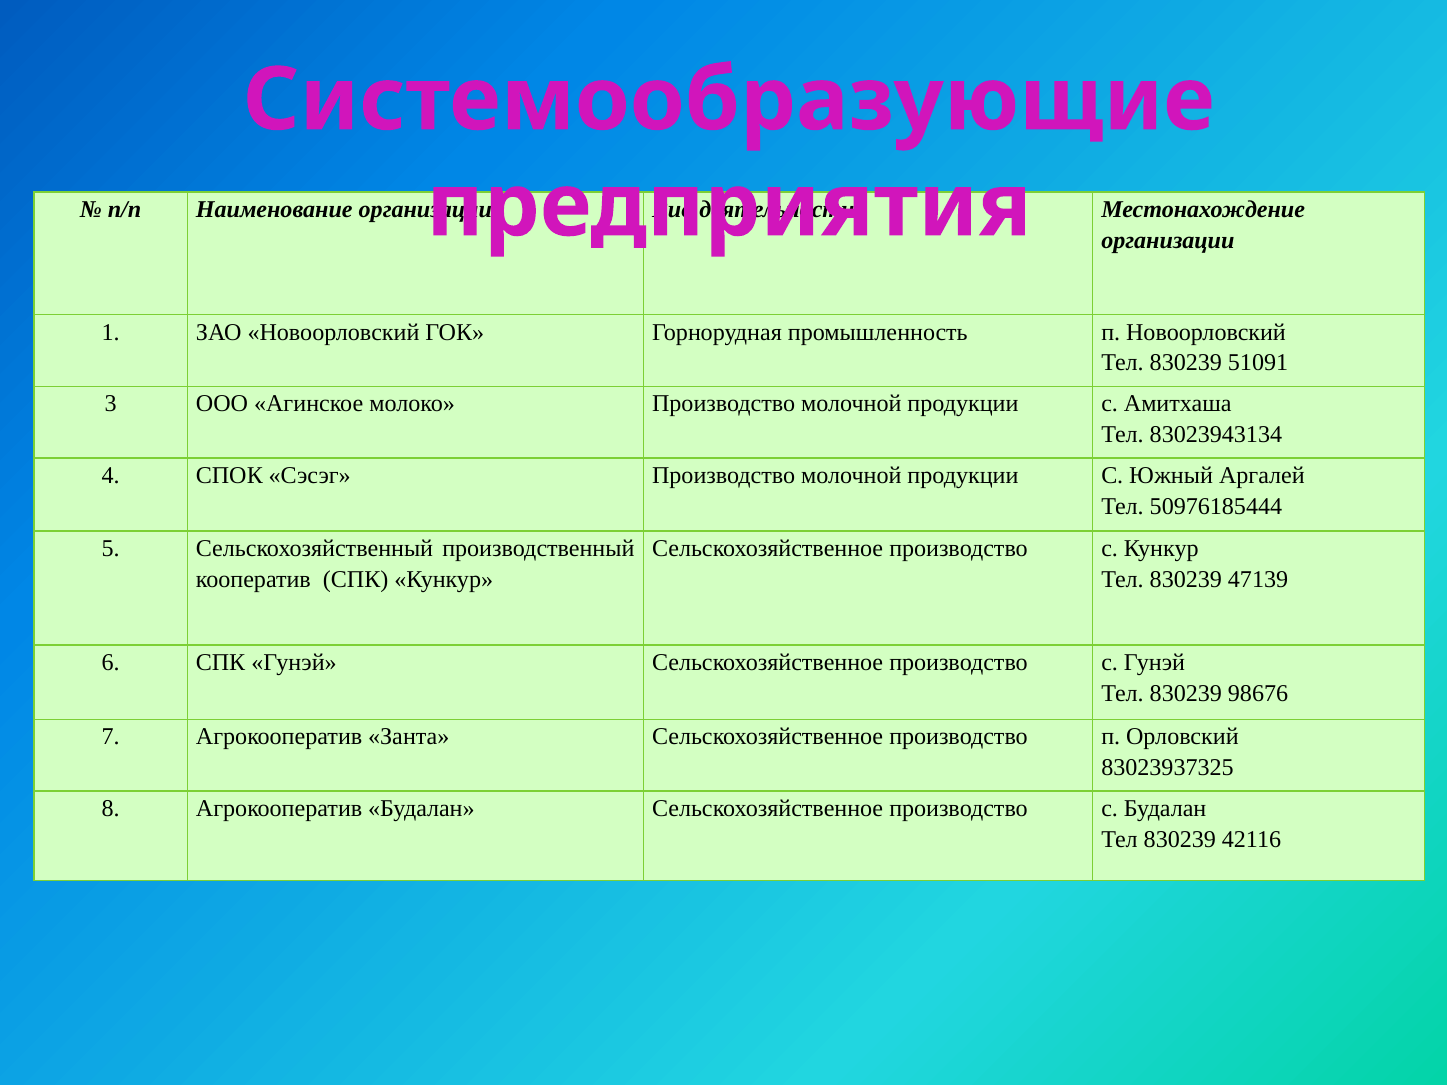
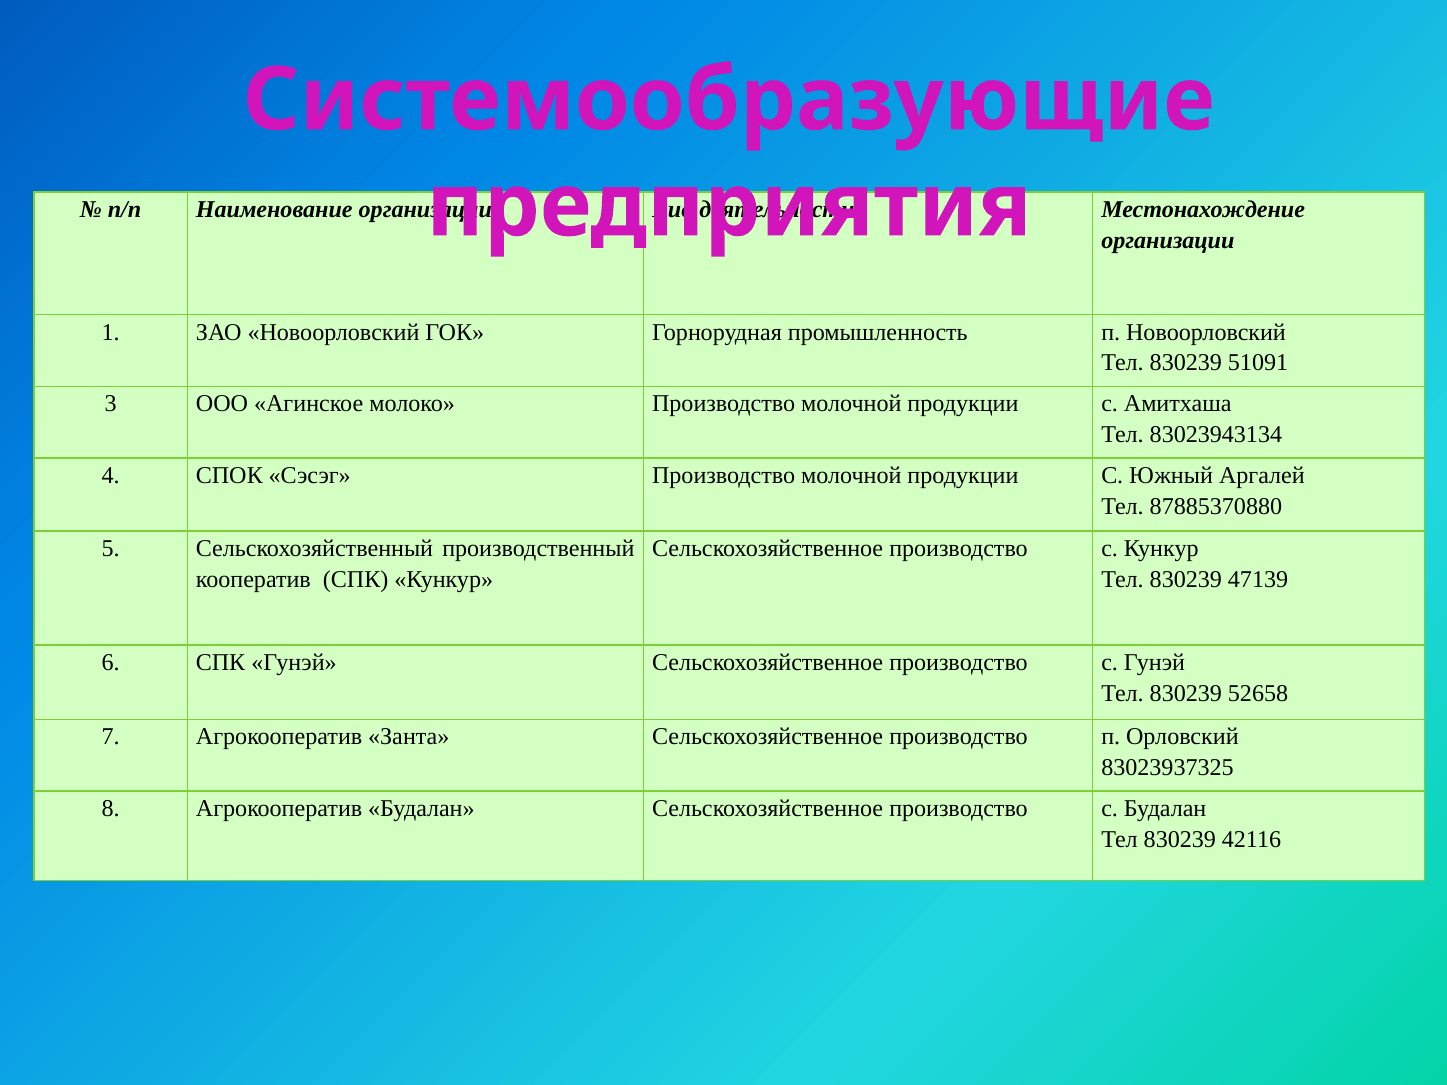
50976185444: 50976185444 -> 87885370880
98676: 98676 -> 52658
